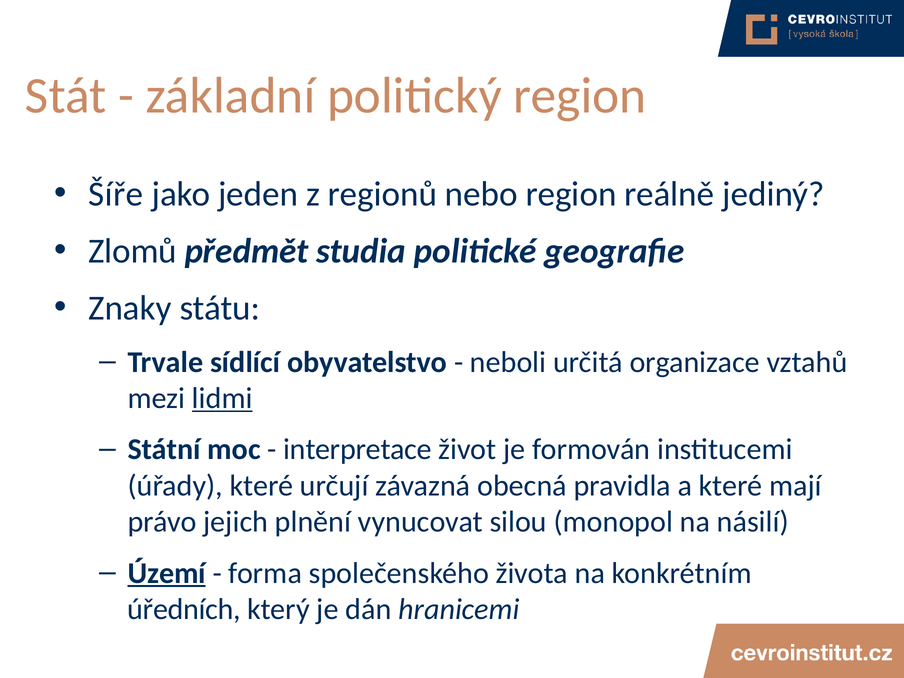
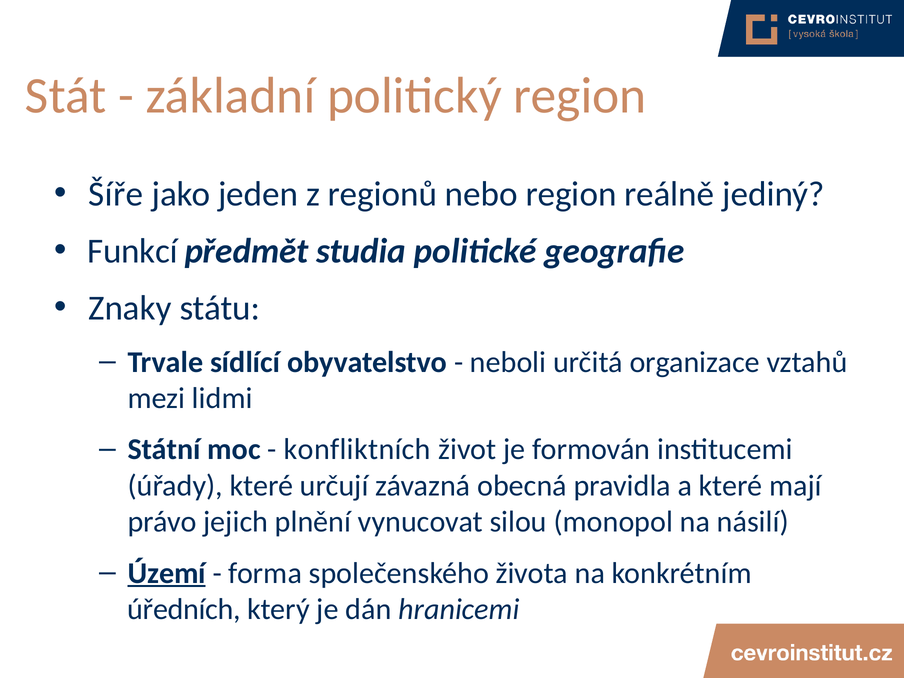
Zlomů: Zlomů -> Funkcí
lidmi underline: present -> none
interpretace: interpretace -> konfliktních
